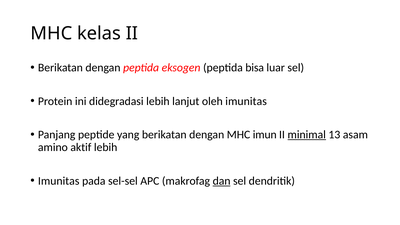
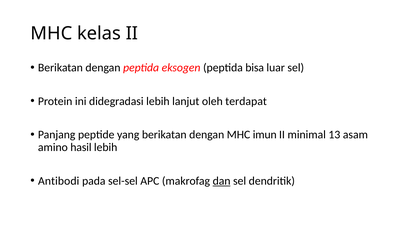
oleh imunitas: imunitas -> terdapat
minimal underline: present -> none
aktif: aktif -> hasil
Imunitas at (59, 181): Imunitas -> Antibodi
